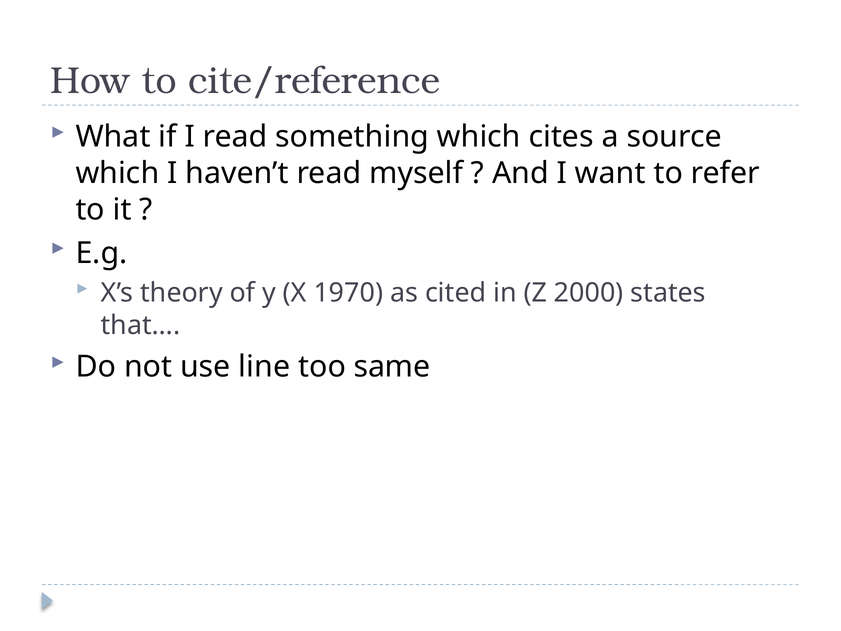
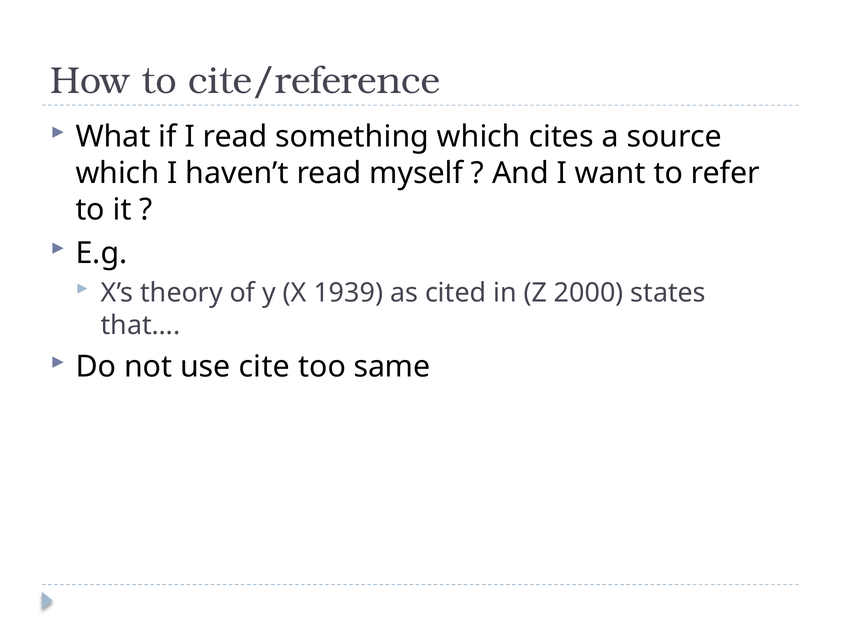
1970: 1970 -> 1939
line: line -> cite
